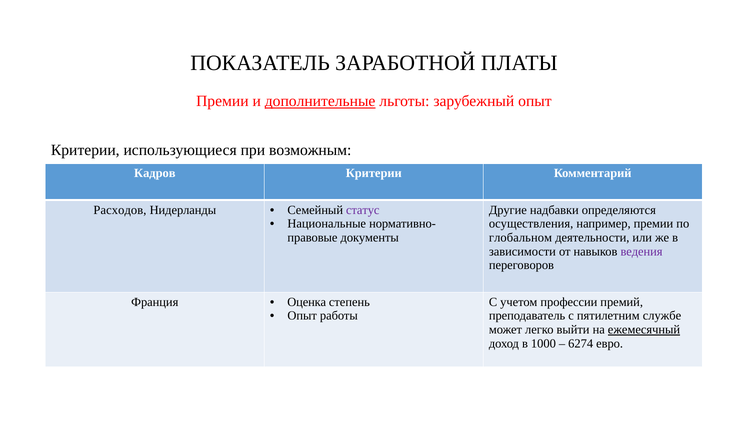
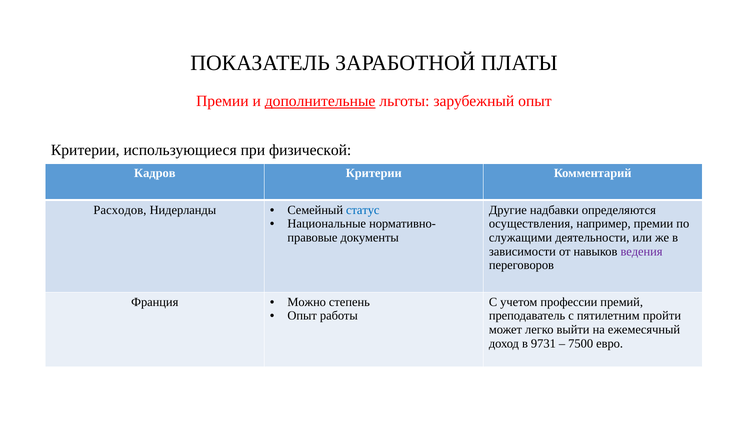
возможным: возможным -> физической
статус colour: purple -> blue
глобальном: глобальном -> служащими
Оценка: Оценка -> Можно
службе: службе -> пройти
ежемесячный underline: present -> none
1000: 1000 -> 9731
6274: 6274 -> 7500
